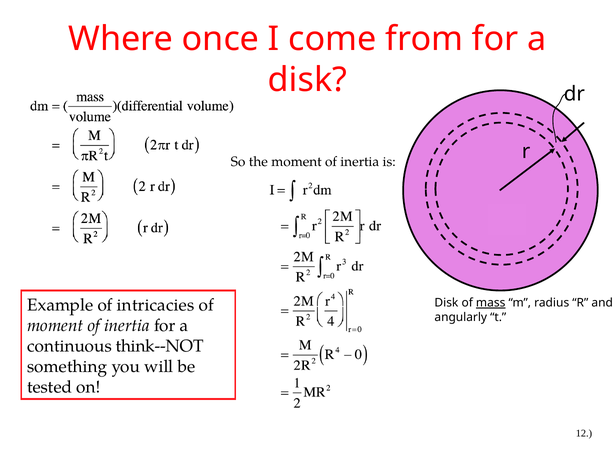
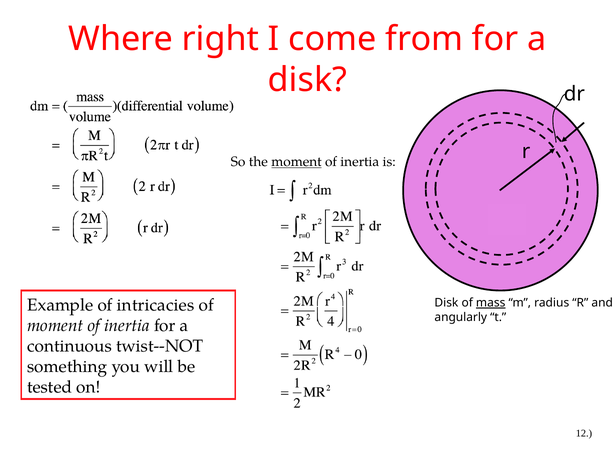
once: once -> right
moment at (296, 162) underline: none -> present
think--NOT: think--NOT -> twist--NOT
